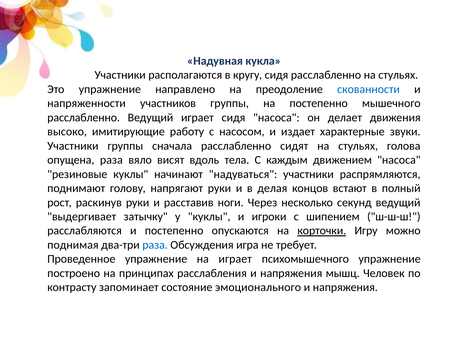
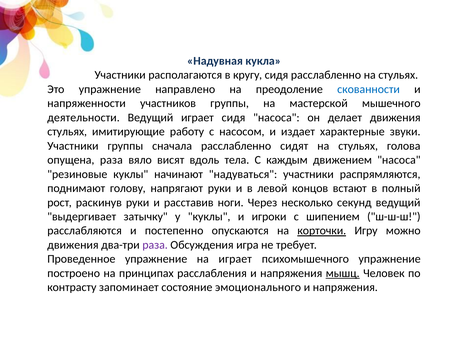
на постепенно: постепенно -> мастерской
расслабленно at (84, 117): расслабленно -> деятельности
высоко at (67, 132): высоко -> стульях
делая: делая -> левой
поднимая at (73, 245): поднимая -> движения
раза at (155, 245) colour: blue -> purple
мышц underline: none -> present
